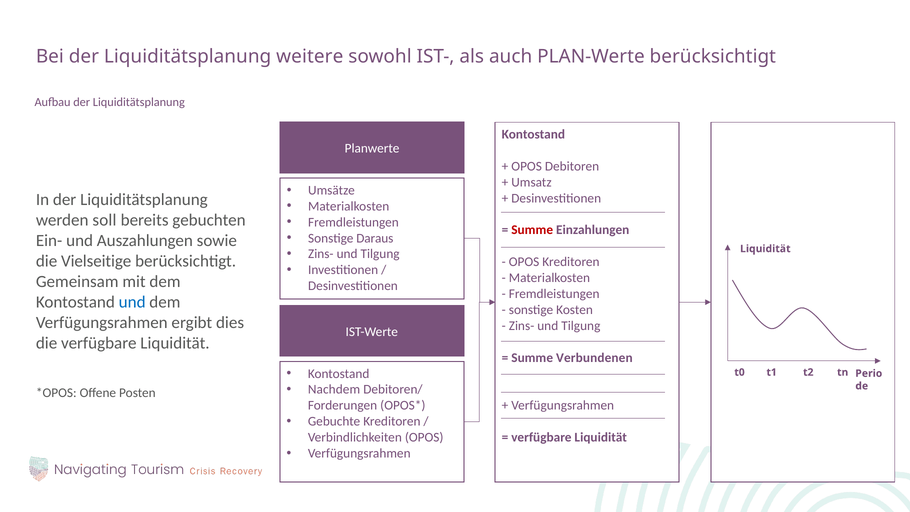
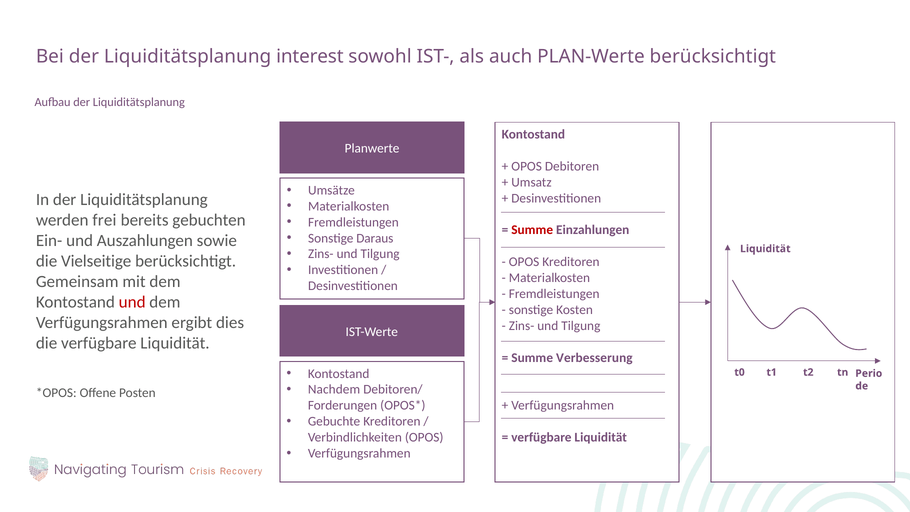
weitere: weitere -> interest
soll: soll -> frei
und at (132, 302) colour: blue -> red
Verbundenen: Verbundenen -> Verbesserung
